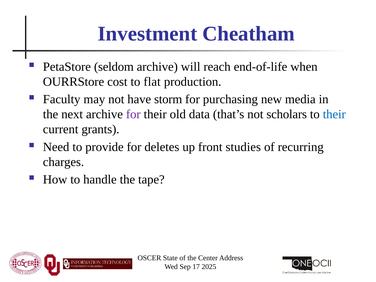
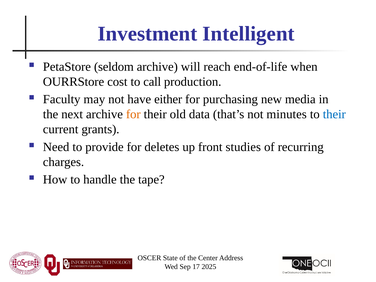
Cheatham: Cheatham -> Intelligent
flat: flat -> call
storm: storm -> either
for at (133, 114) colour: purple -> orange
scholars: scholars -> minutes
